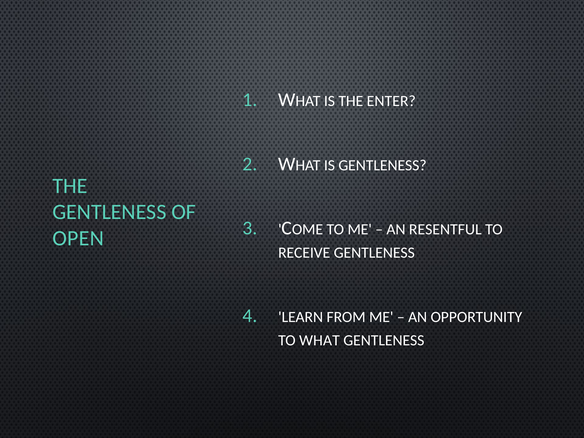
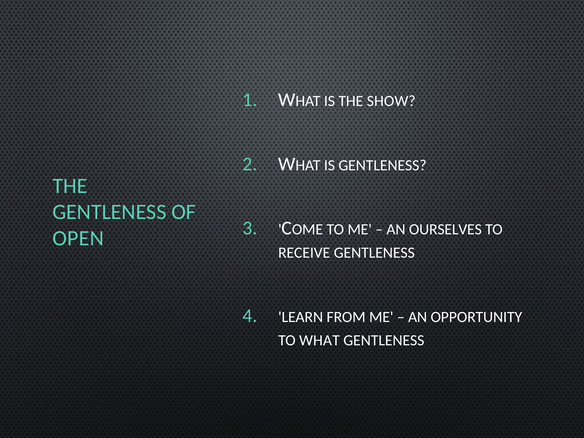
ENTER: ENTER -> SHOW
RESENTFUL: RESENTFUL -> OURSELVES
